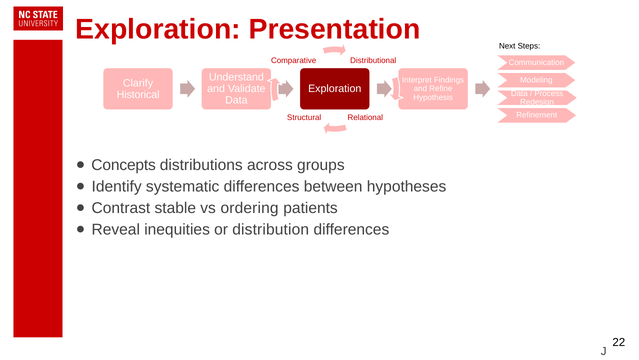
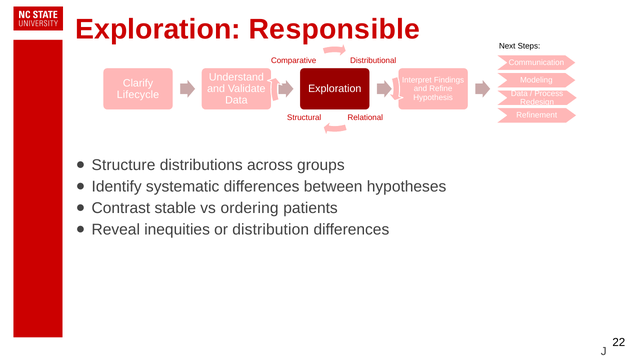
Presentation: Presentation -> Responsible
Historical: Historical -> Lifecycle
Concepts: Concepts -> Structure
